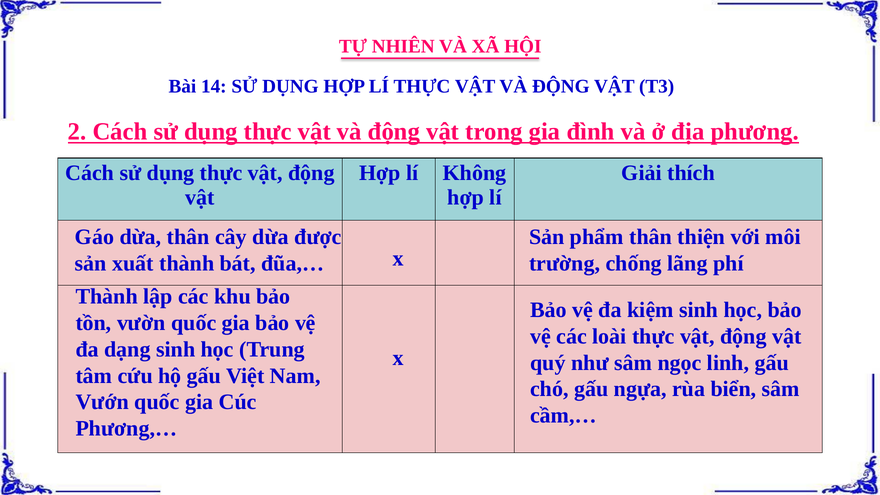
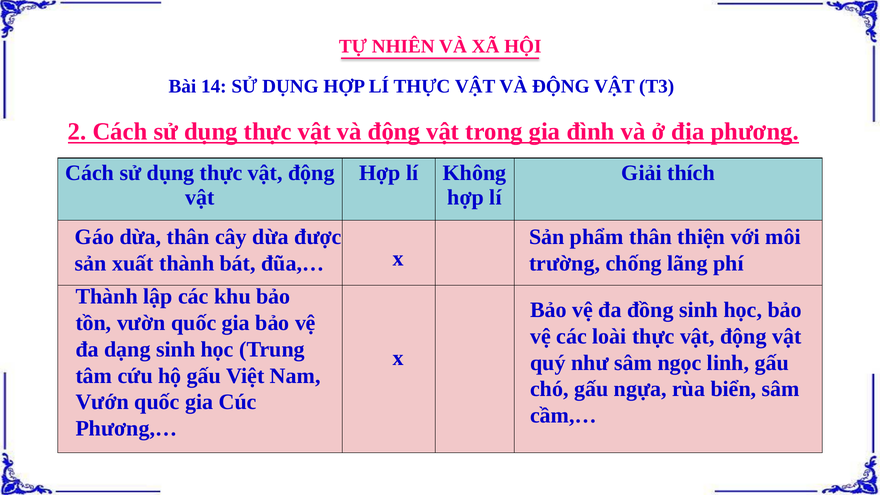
kiệm: kiệm -> đồng
